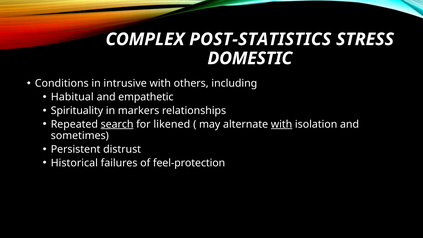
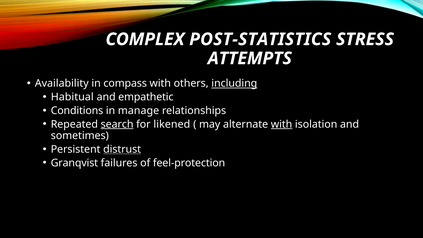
DOMESTIC: DOMESTIC -> ATTEMPTS
Conditions: Conditions -> Availability
intrusive: intrusive -> compass
including underline: none -> present
Spirituality: Spirituality -> Conditions
markers: markers -> manage
distrust underline: none -> present
Historical: Historical -> Granqvist
